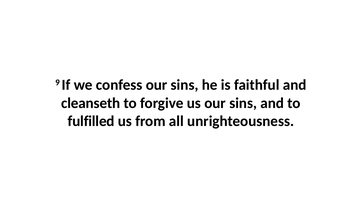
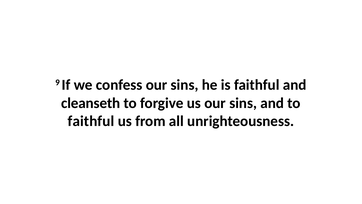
fulfilled at (91, 121): fulfilled -> faithful
